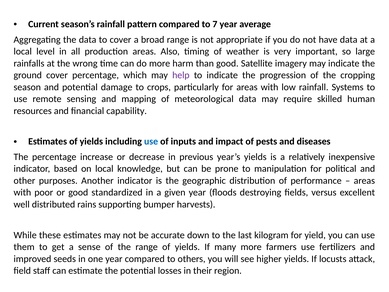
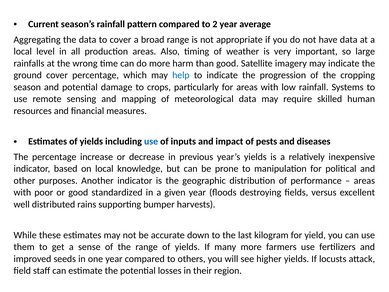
7: 7 -> 2
help colour: purple -> blue
capability: capability -> measures
